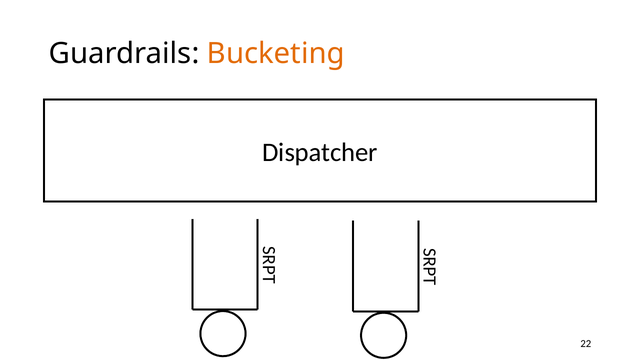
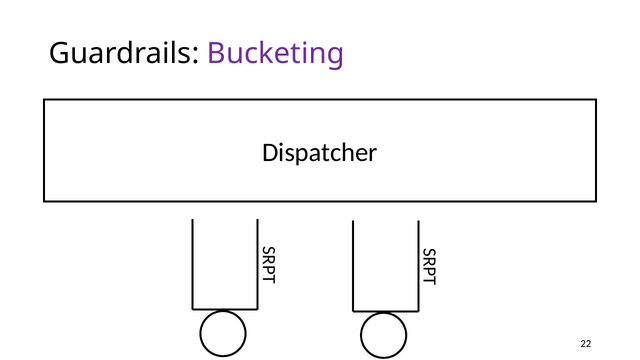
Bucketing colour: orange -> purple
